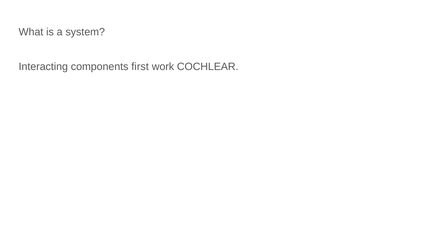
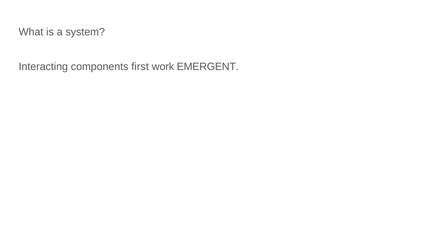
COCHLEAR: COCHLEAR -> EMERGENT
